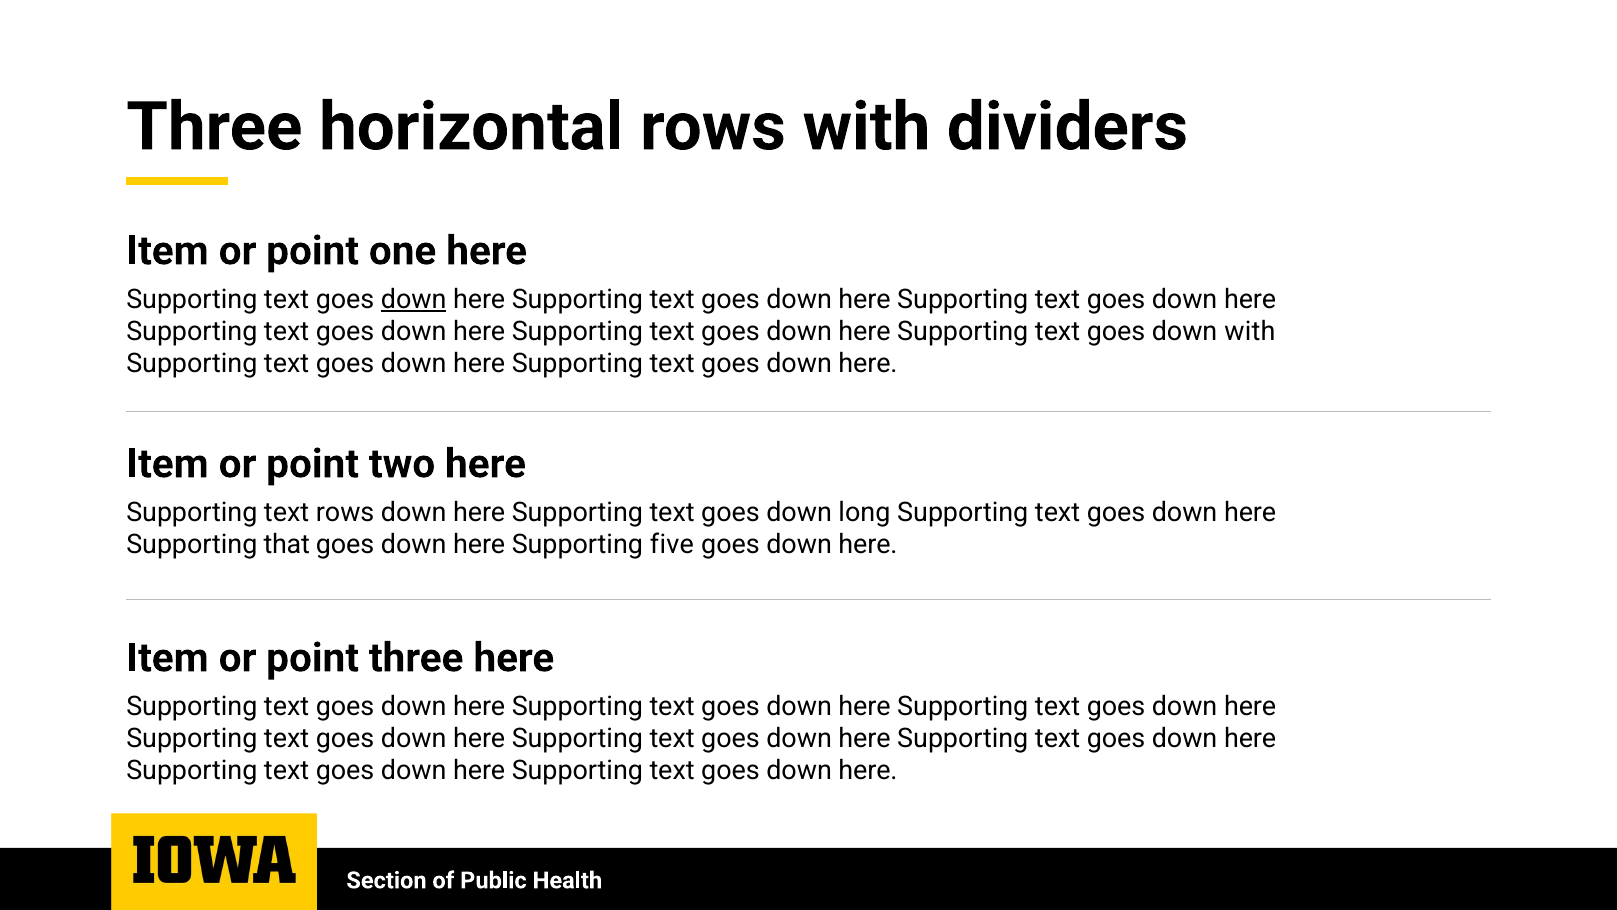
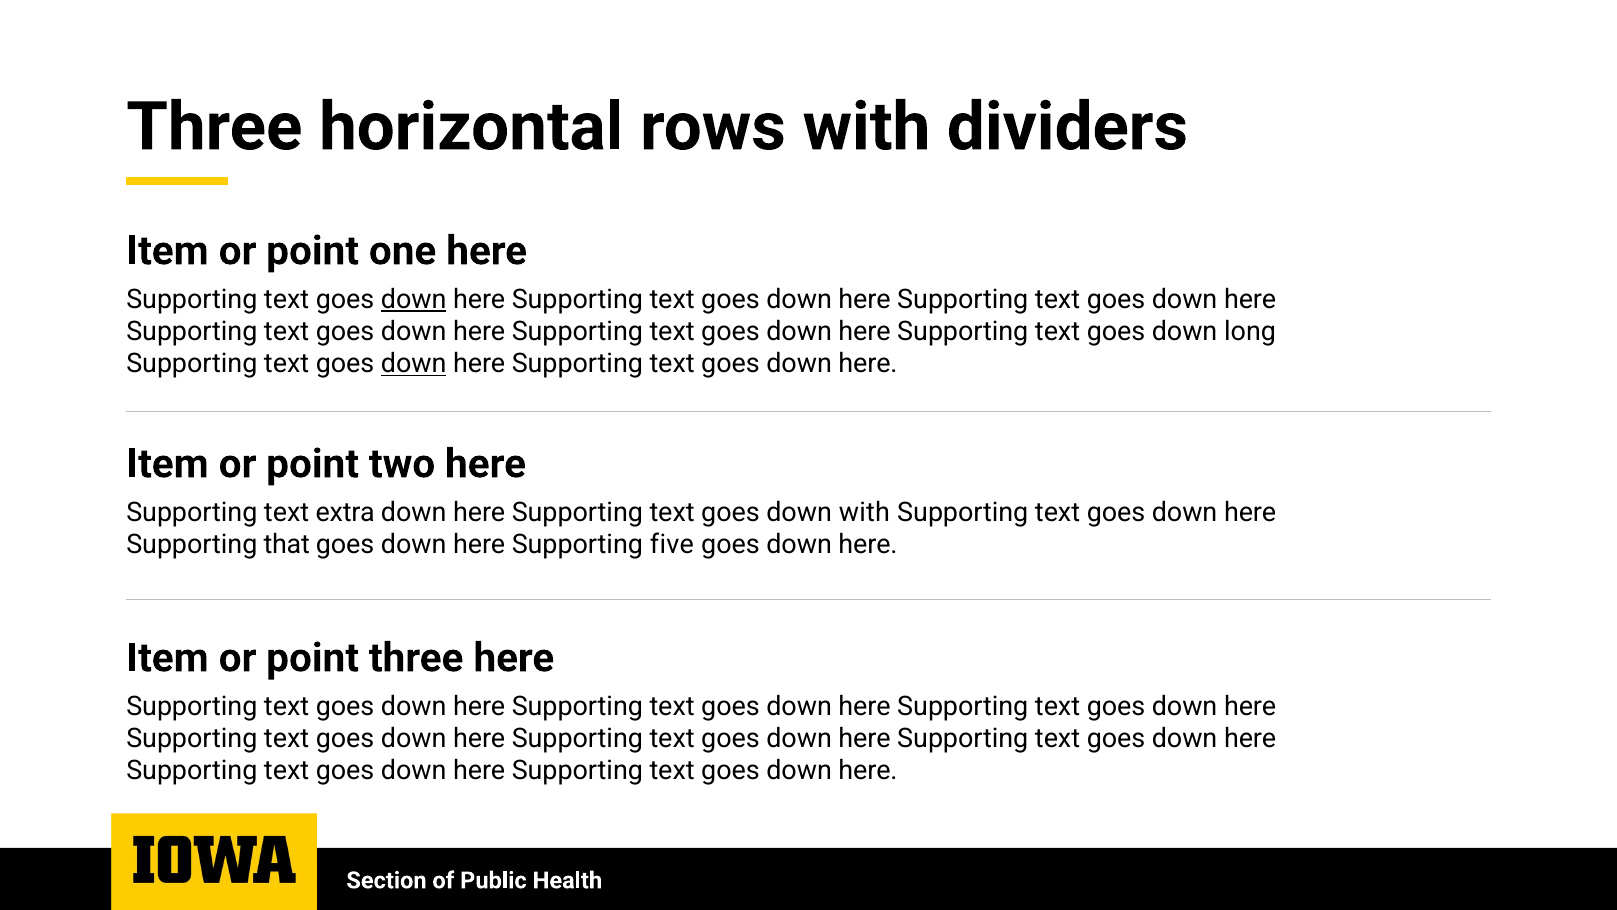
down with: with -> long
down at (414, 364) underline: none -> present
text rows: rows -> extra
down long: long -> with
